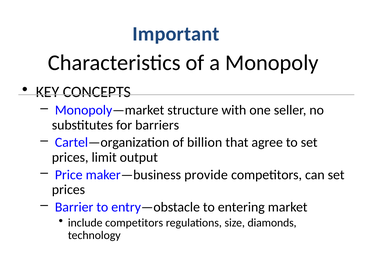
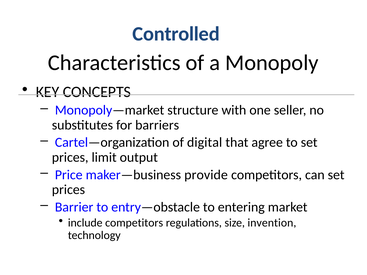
Important: Important -> Controlled
billion: billion -> digital
diamonds: diamonds -> invention
